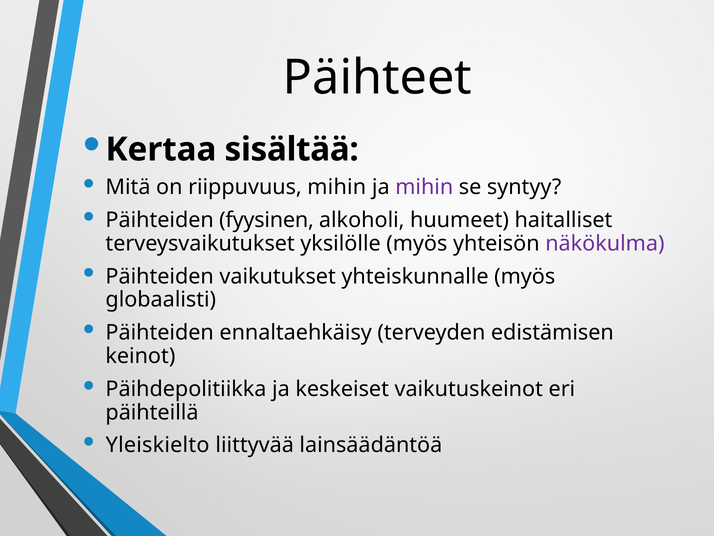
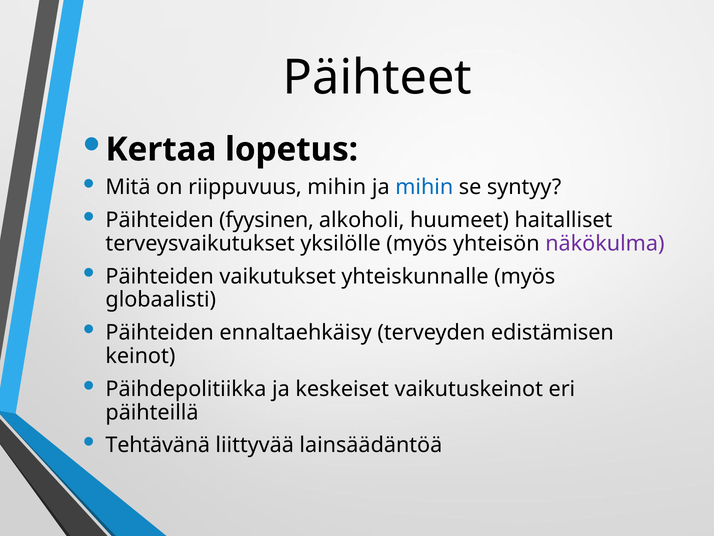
sisältää: sisältää -> lopetus
mihin at (424, 187) colour: purple -> blue
Yleiskielto: Yleiskielto -> Tehtävänä
